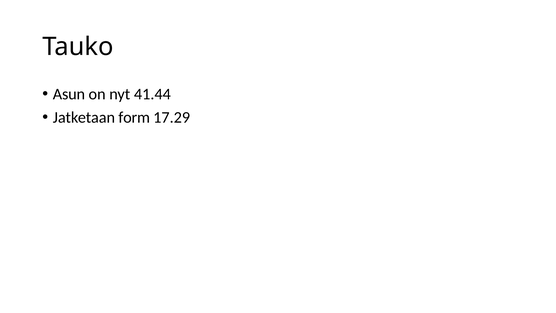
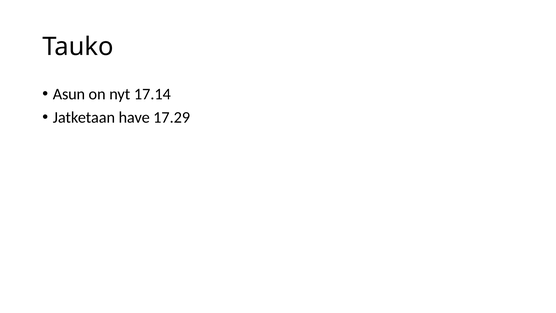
41.44: 41.44 -> 17.14
form: form -> have
